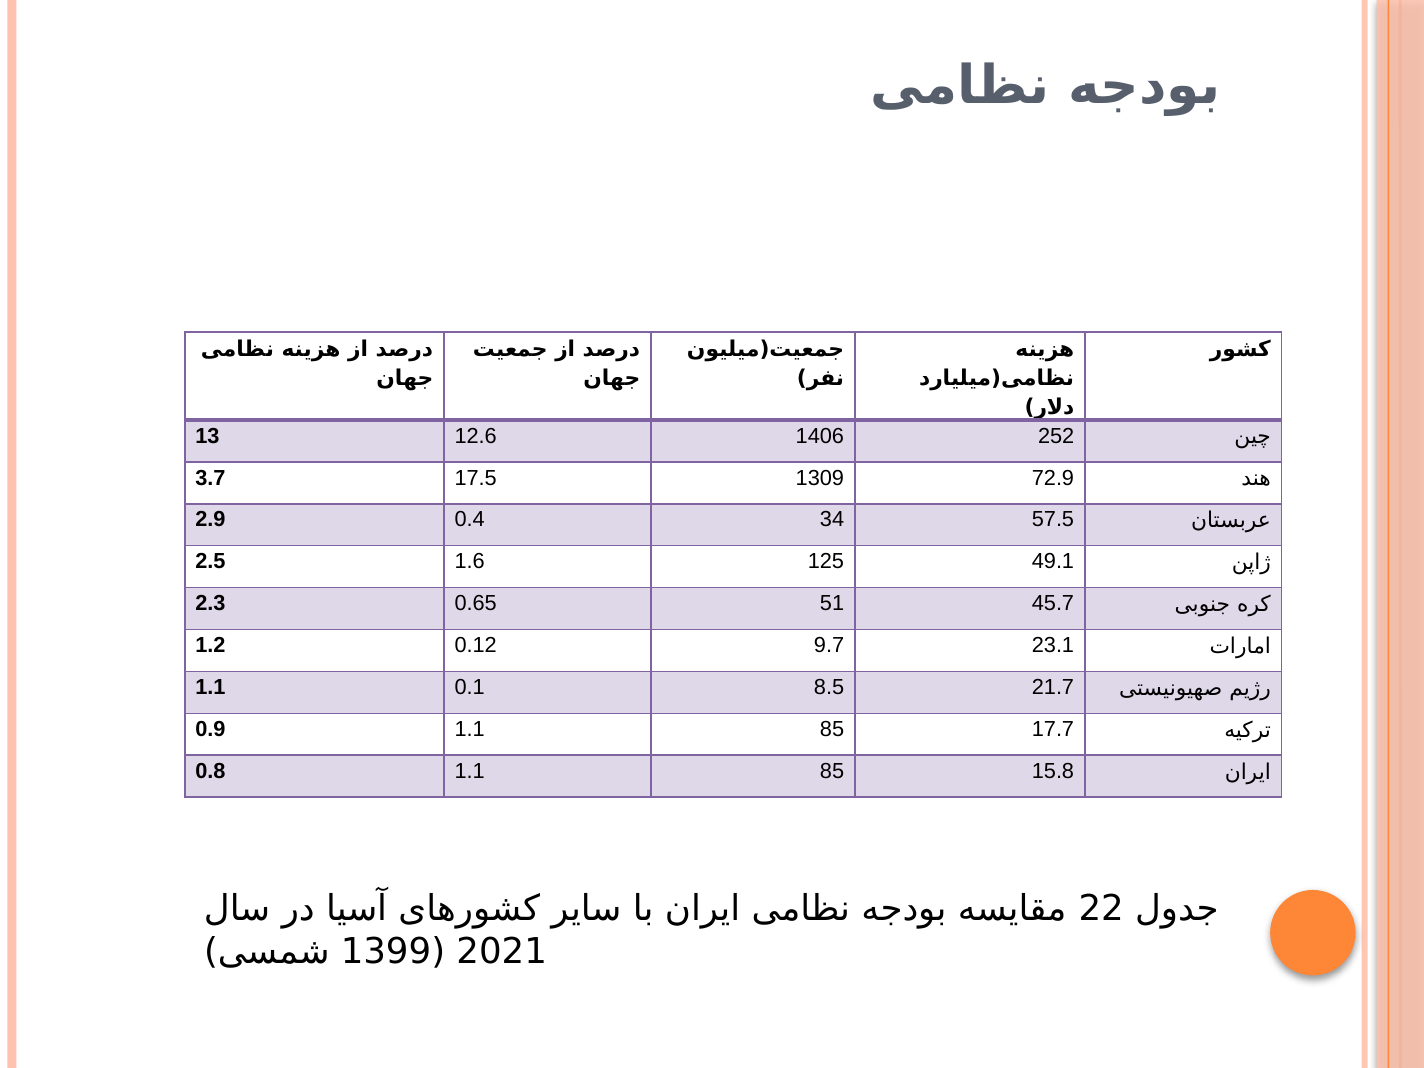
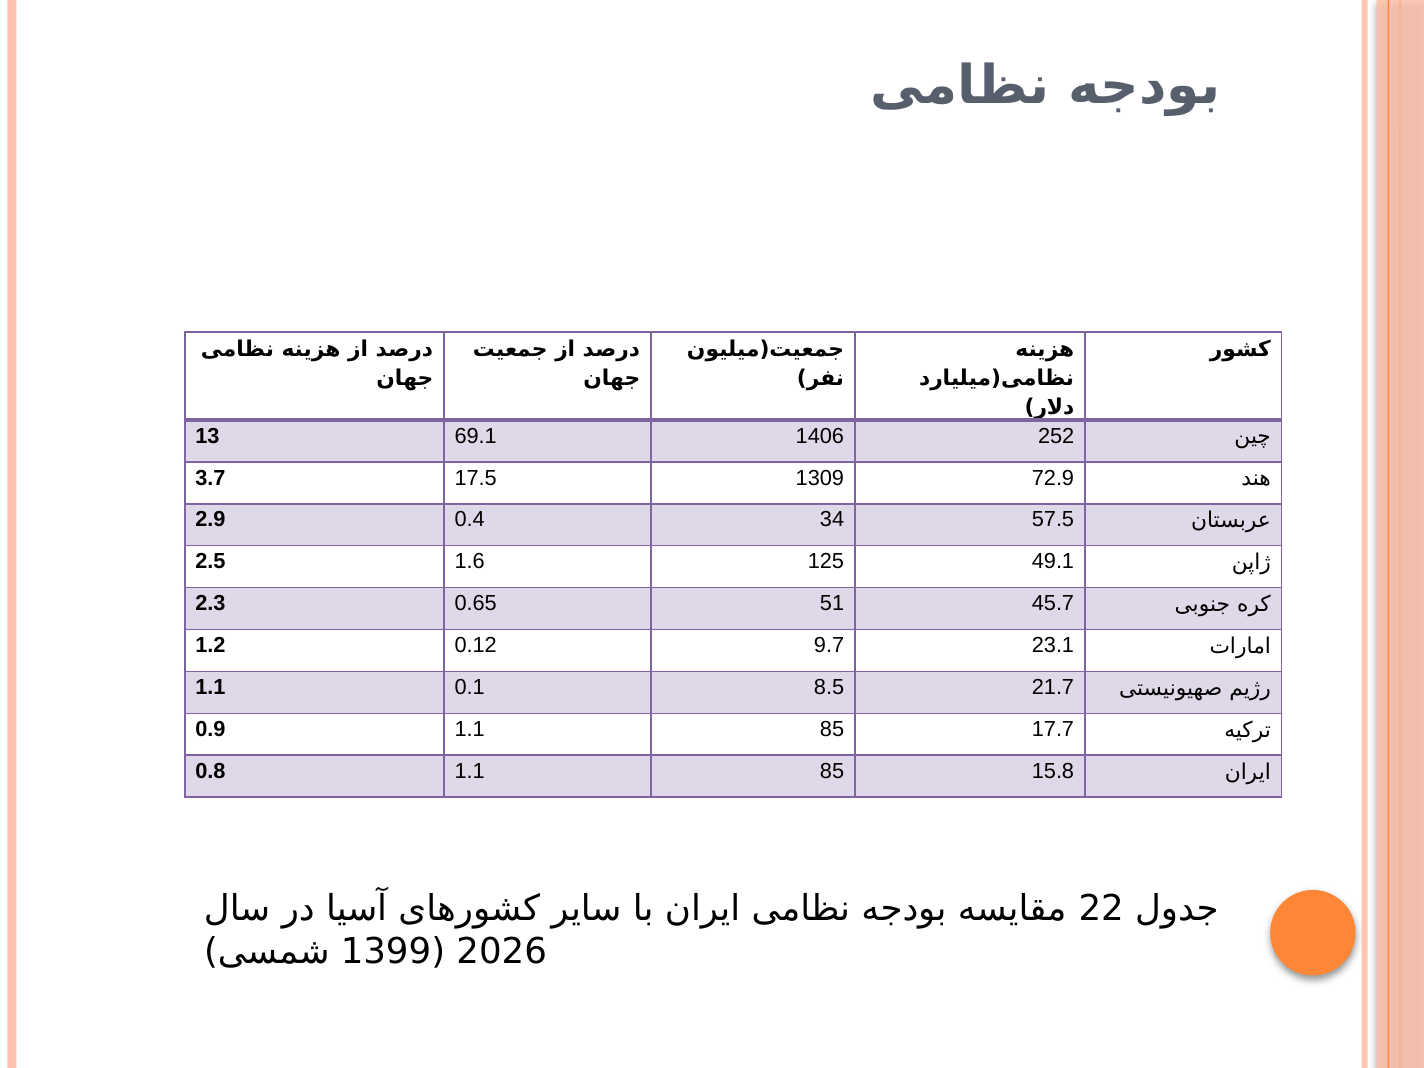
12.6: 12.6 -> 69.1
2021: 2021 -> 2026
